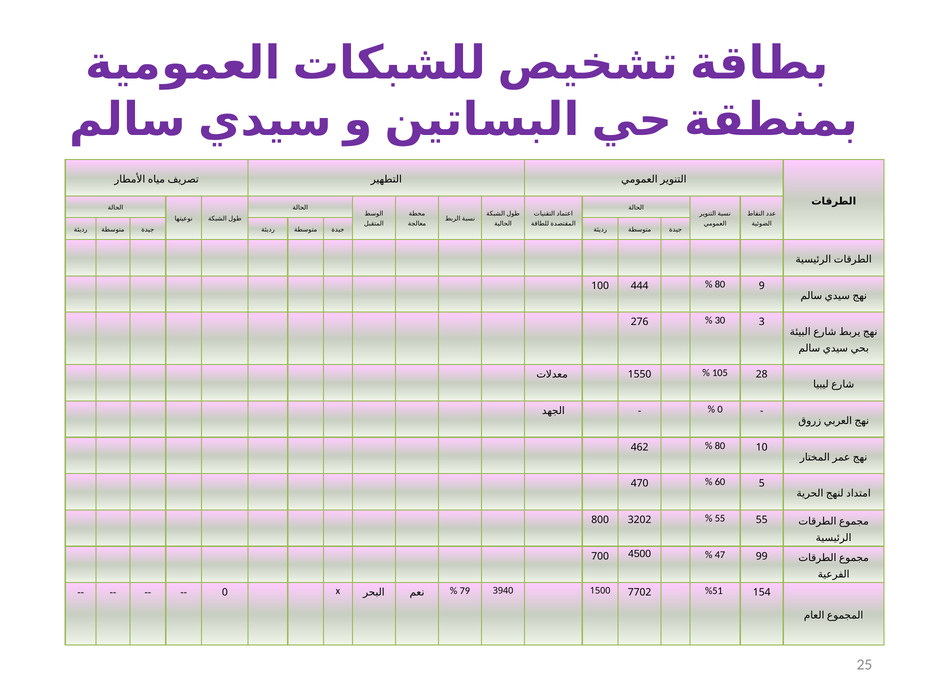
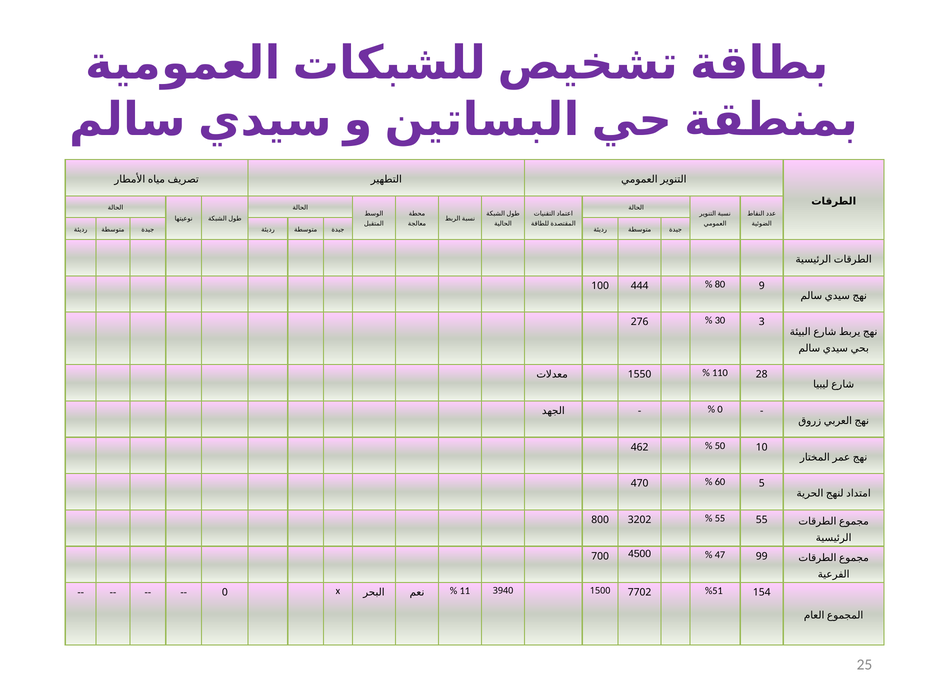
105: 105 -> 110
80 at (720, 446): 80 -> 50
79: 79 -> 11
